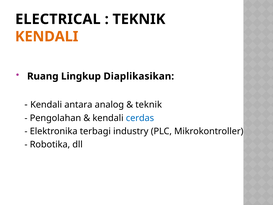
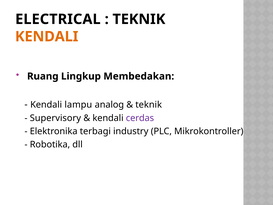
Diaplikasikan: Diaplikasikan -> Membedakan
antara: antara -> lampu
Pengolahan: Pengolahan -> Supervisory
cerdas colour: blue -> purple
